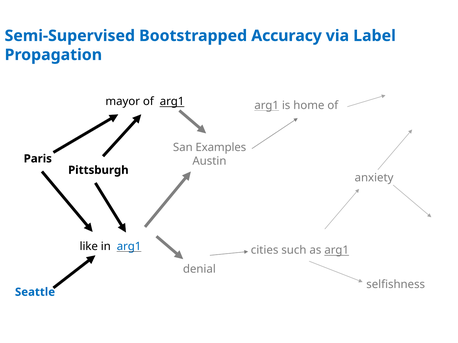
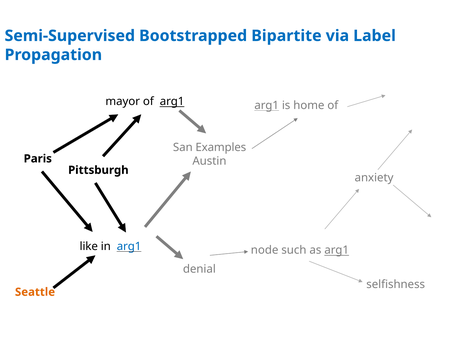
Accuracy: Accuracy -> Bipartite
cities: cities -> node
Seattle colour: blue -> orange
